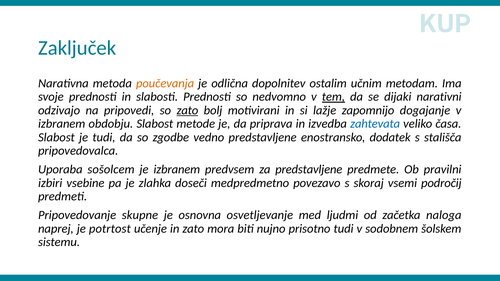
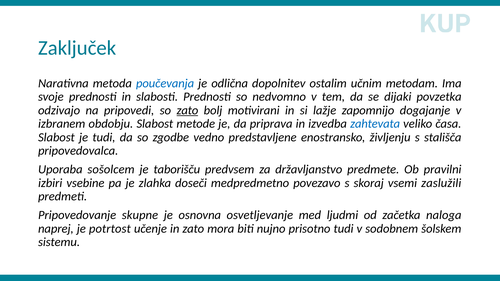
poučevanja colour: orange -> blue
tem underline: present -> none
narativni: narativni -> povzetka
dodatek: dodatek -> življenju
je izbranem: izbranem -> taborišču
za predstavljene: predstavljene -> državljanstvo
področij: področij -> zaslužili
